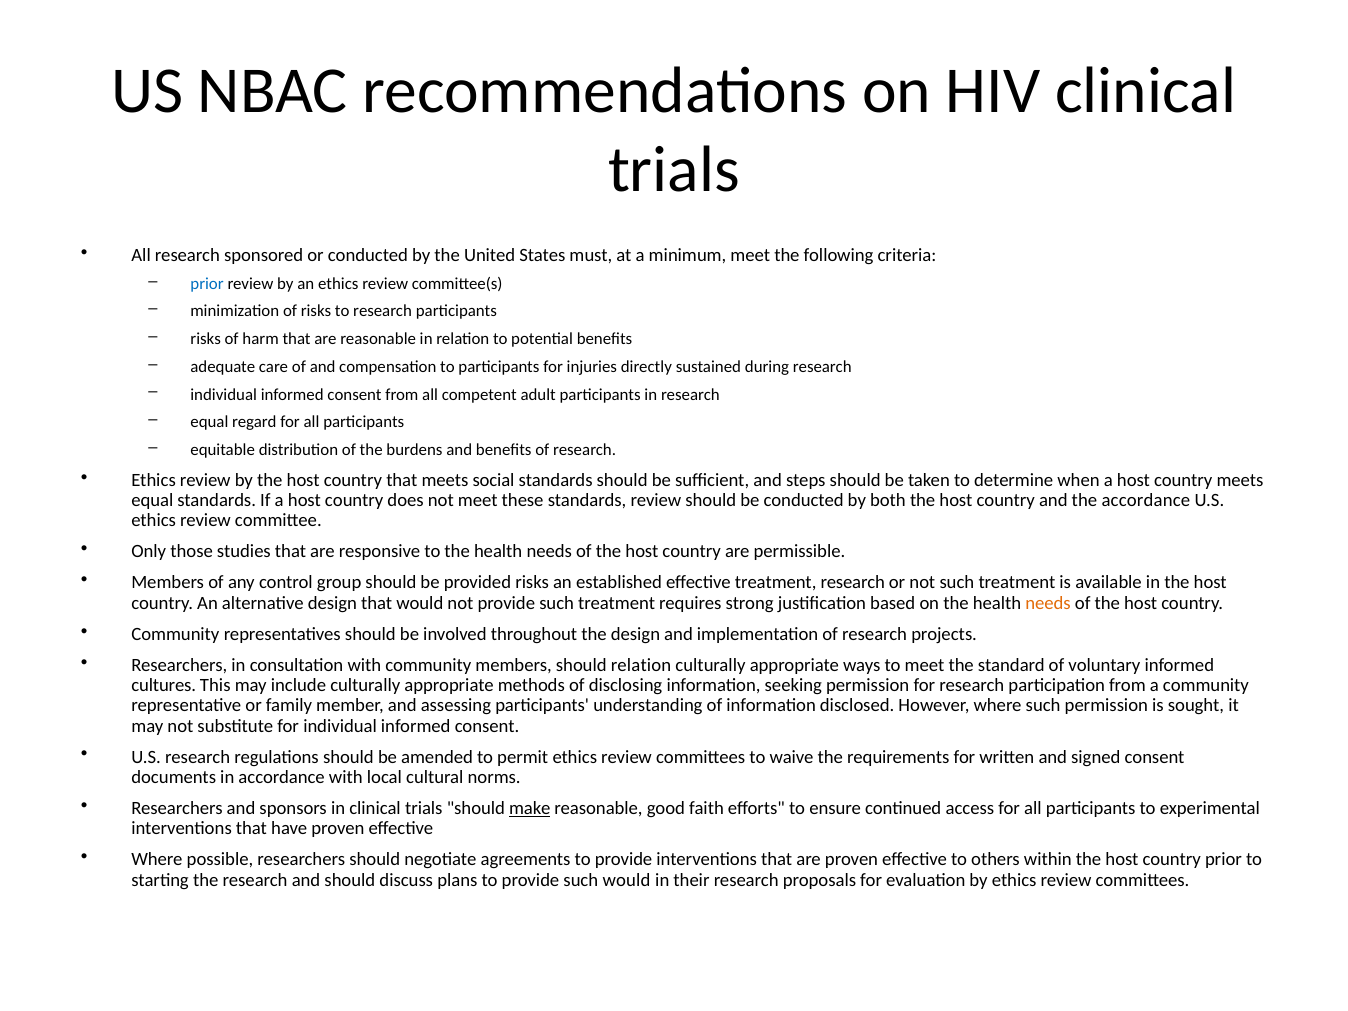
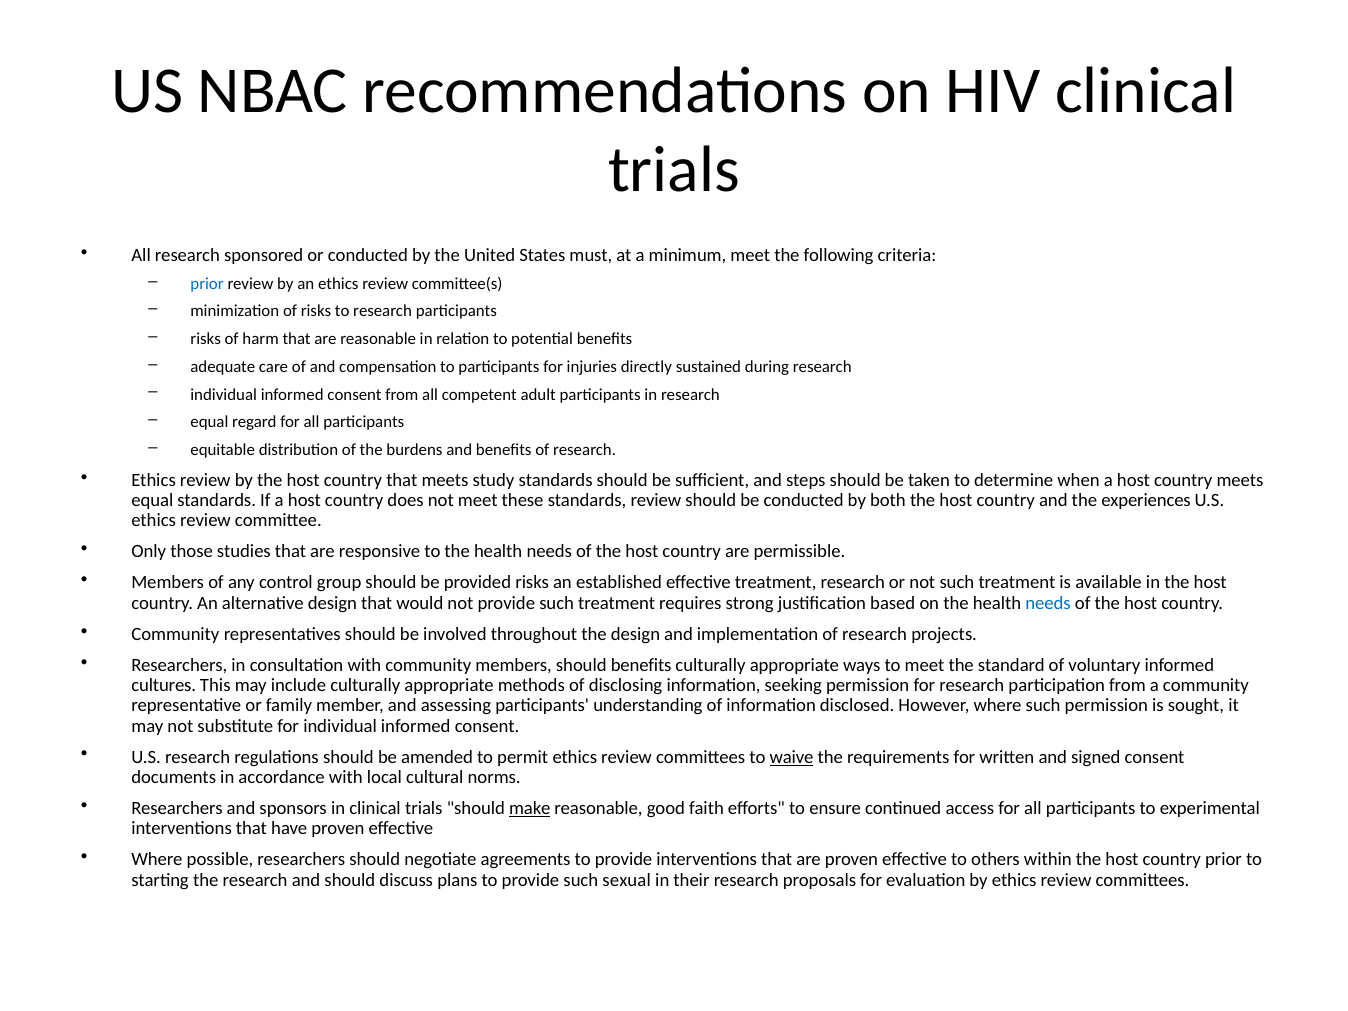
social: social -> study
the accordance: accordance -> experiences
needs at (1048, 603) colour: orange -> blue
should relation: relation -> benefits
waive underline: none -> present
such would: would -> sexual
